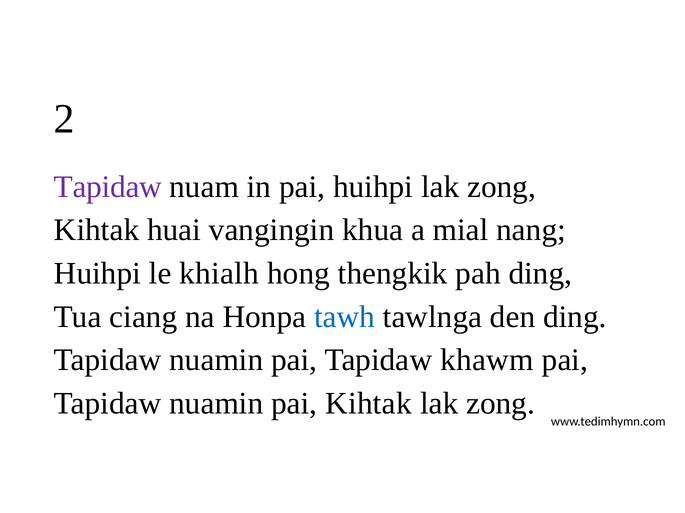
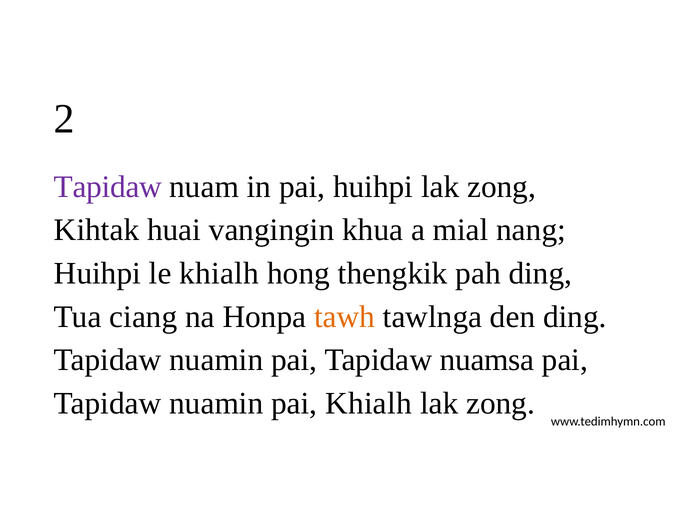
tawh colour: blue -> orange
khawm: khawm -> nuamsa
pai Kihtak: Kihtak -> Khialh
